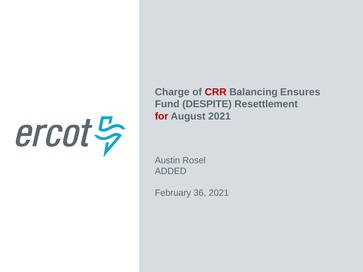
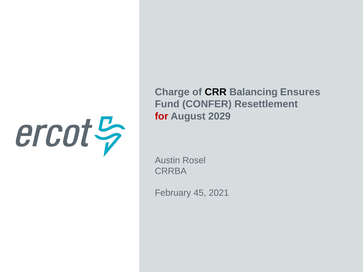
CRR colour: red -> black
DESPITE: DESPITE -> CONFER
August 2021: 2021 -> 2029
ADDED: ADDED -> CRRBA
36: 36 -> 45
